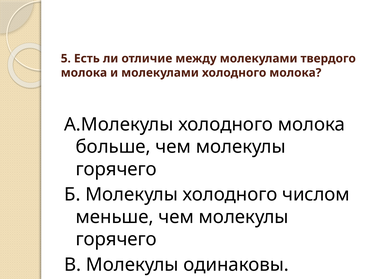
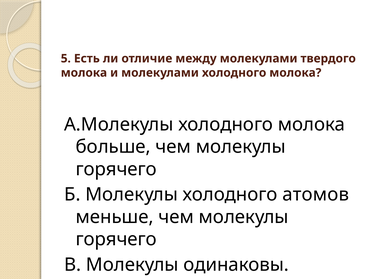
числом: числом -> атомов
